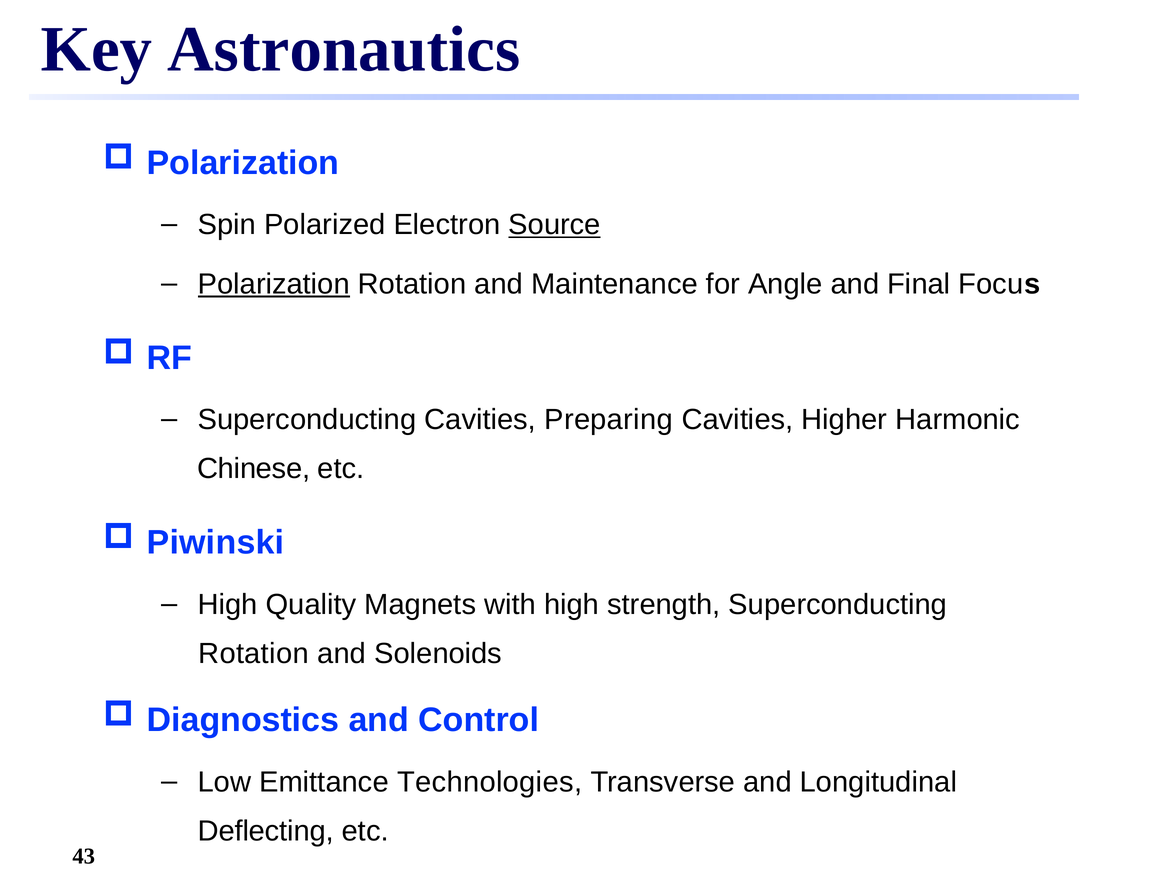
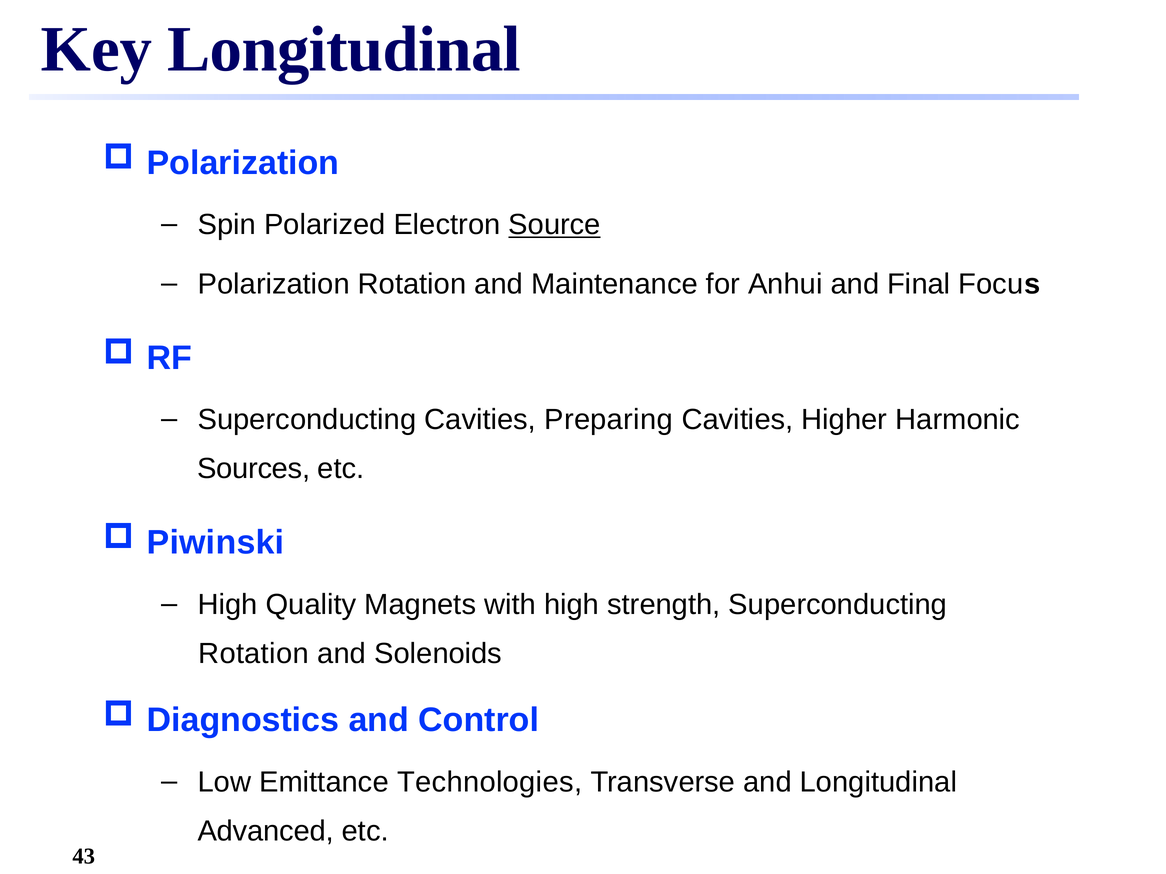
Key Astronautics: Astronautics -> Longitudinal
Polarization at (274, 284) underline: present -> none
Angle: Angle -> Anhui
Chinese: Chinese -> Sources
Deflecting: Deflecting -> Advanced
